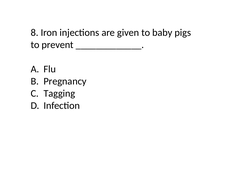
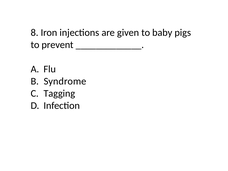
Pregnancy: Pregnancy -> Syndrome
